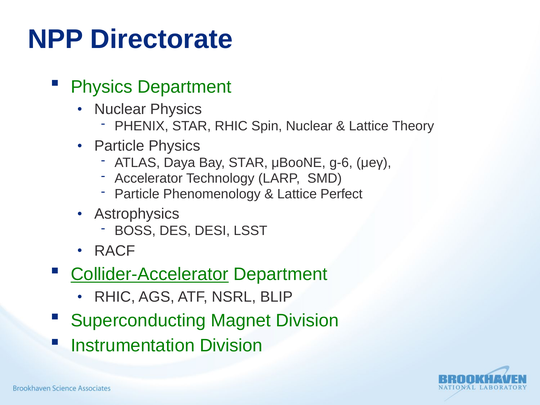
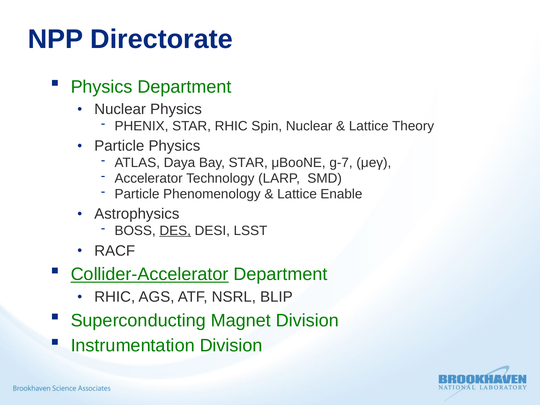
g-6: g-6 -> g-7
Perfect: Perfect -> Enable
DES underline: none -> present
